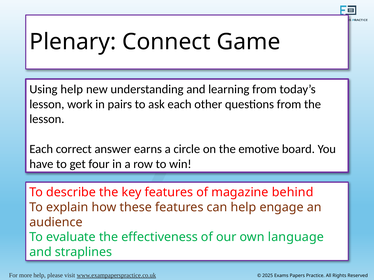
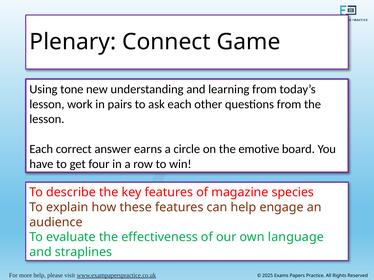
Using help: help -> tone
behind: behind -> species
